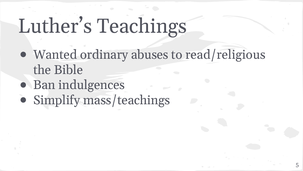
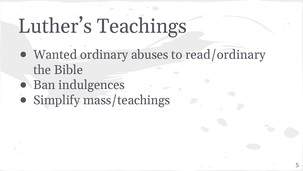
read/religious: read/religious -> read/ordinary
